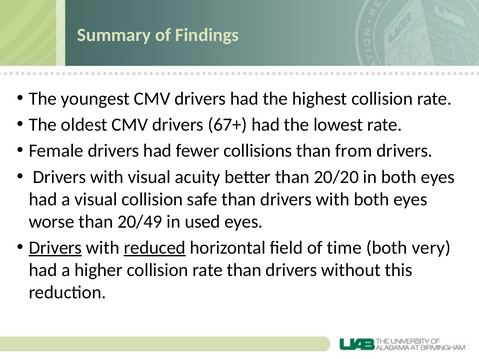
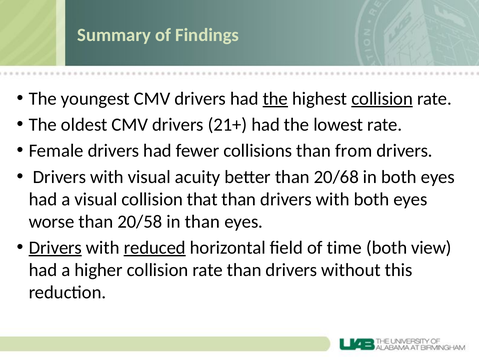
the at (275, 99) underline: none -> present
collision at (382, 99) underline: none -> present
67+: 67+ -> 21+
20/20: 20/20 -> 20/68
safe: safe -> that
20/49: 20/49 -> 20/58
in used: used -> than
very: very -> view
